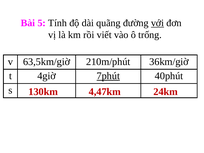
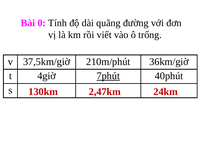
5: 5 -> 0
với underline: present -> none
63,5km/giờ: 63,5km/giờ -> 37,5km/giờ
4,47km: 4,47km -> 2,47km
